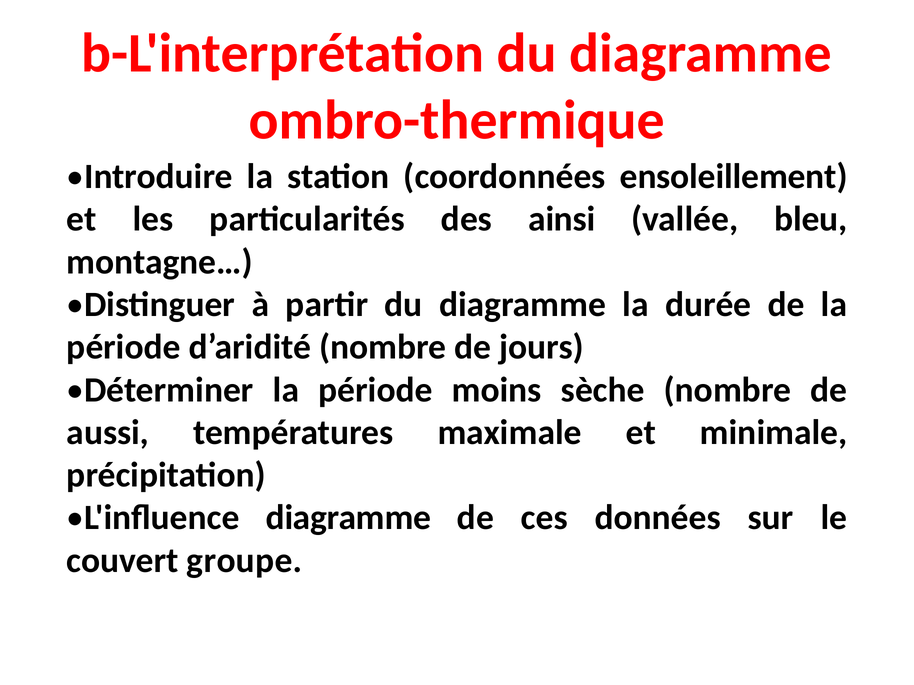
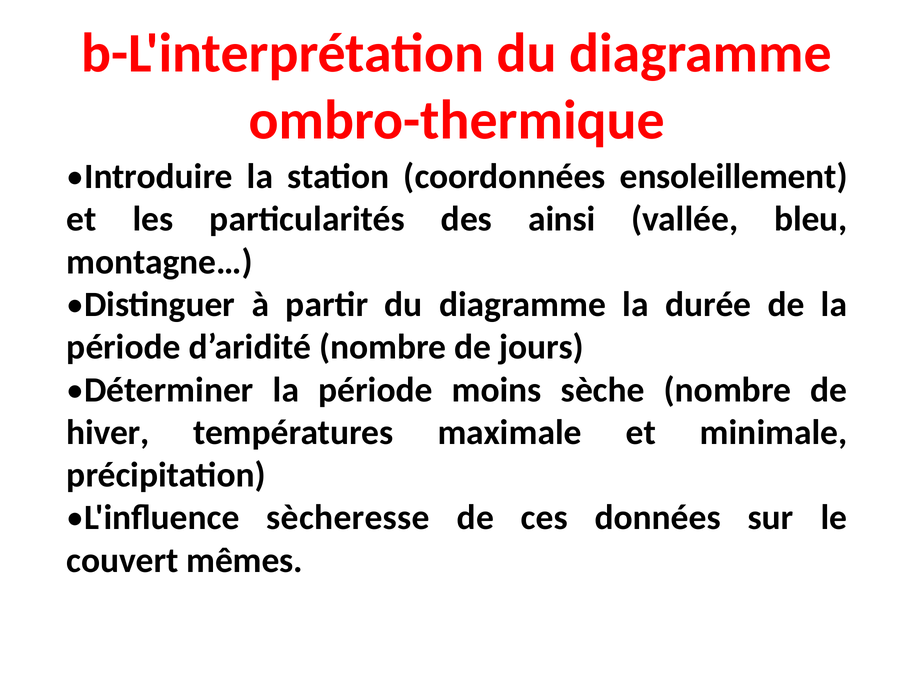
aussi: aussi -> hiver
L'influence diagramme: diagramme -> sècheresse
groupe: groupe -> mêmes
